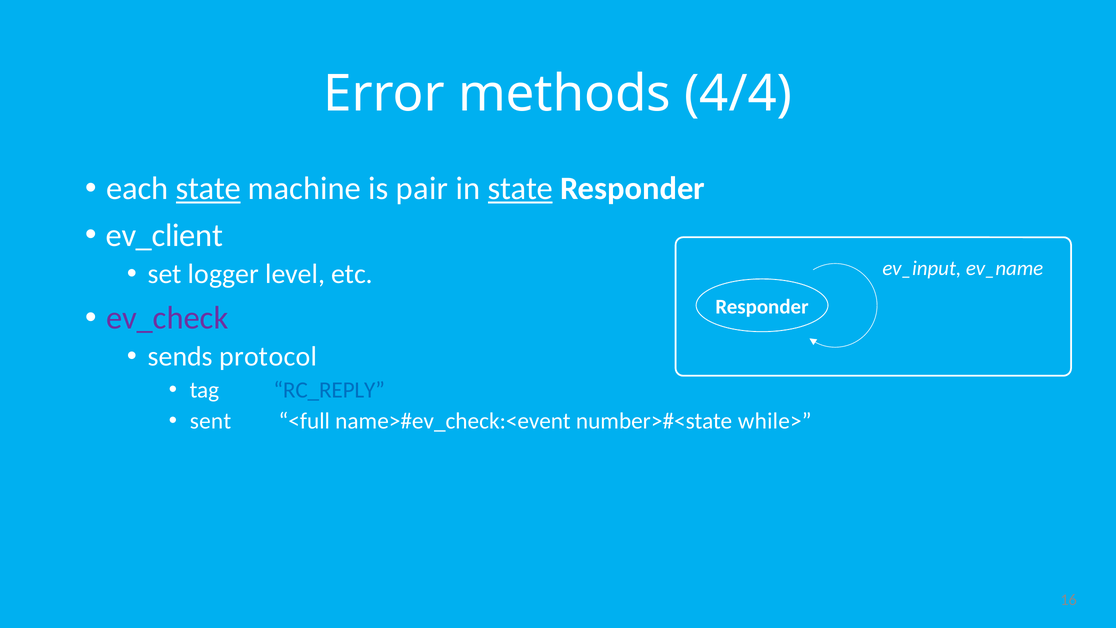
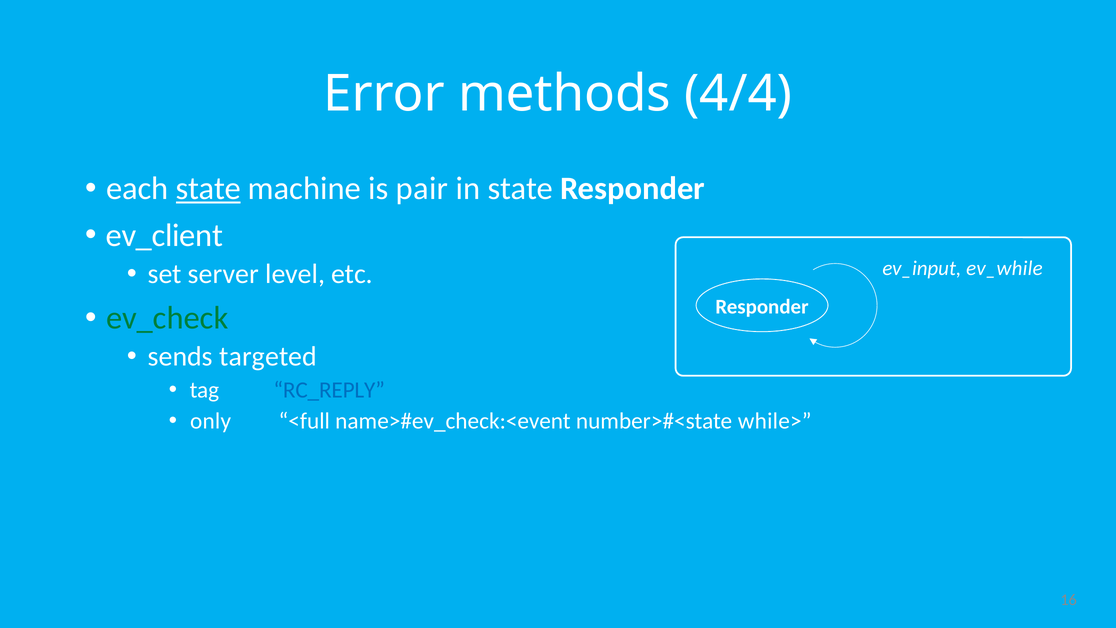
state at (520, 189) underline: present -> none
ev_name: ev_name -> ev_while
logger: logger -> server
ev_check colour: purple -> green
protocol: protocol -> targeted
sent: sent -> only
